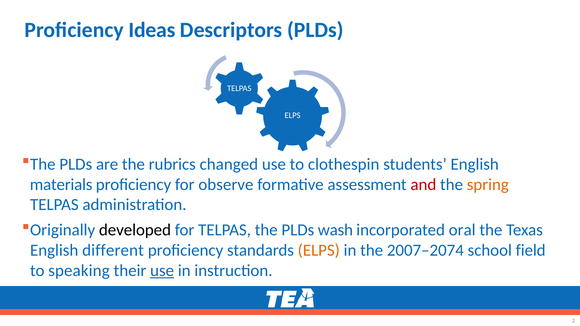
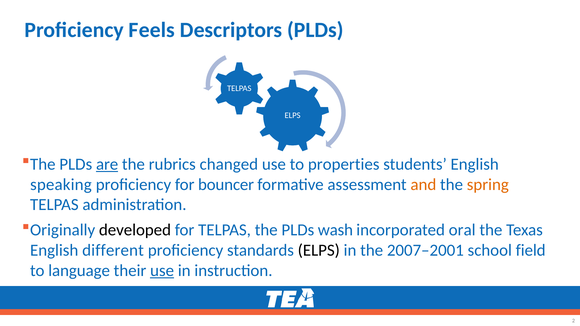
Ideas: Ideas -> Feels
are underline: none -> present
clothespin: clothespin -> properties
materials: materials -> speaking
observe: observe -> bouncer
and colour: red -> orange
ELPS at (319, 251) colour: orange -> black
2007–2074: 2007–2074 -> 2007–2001
speaking: speaking -> language
